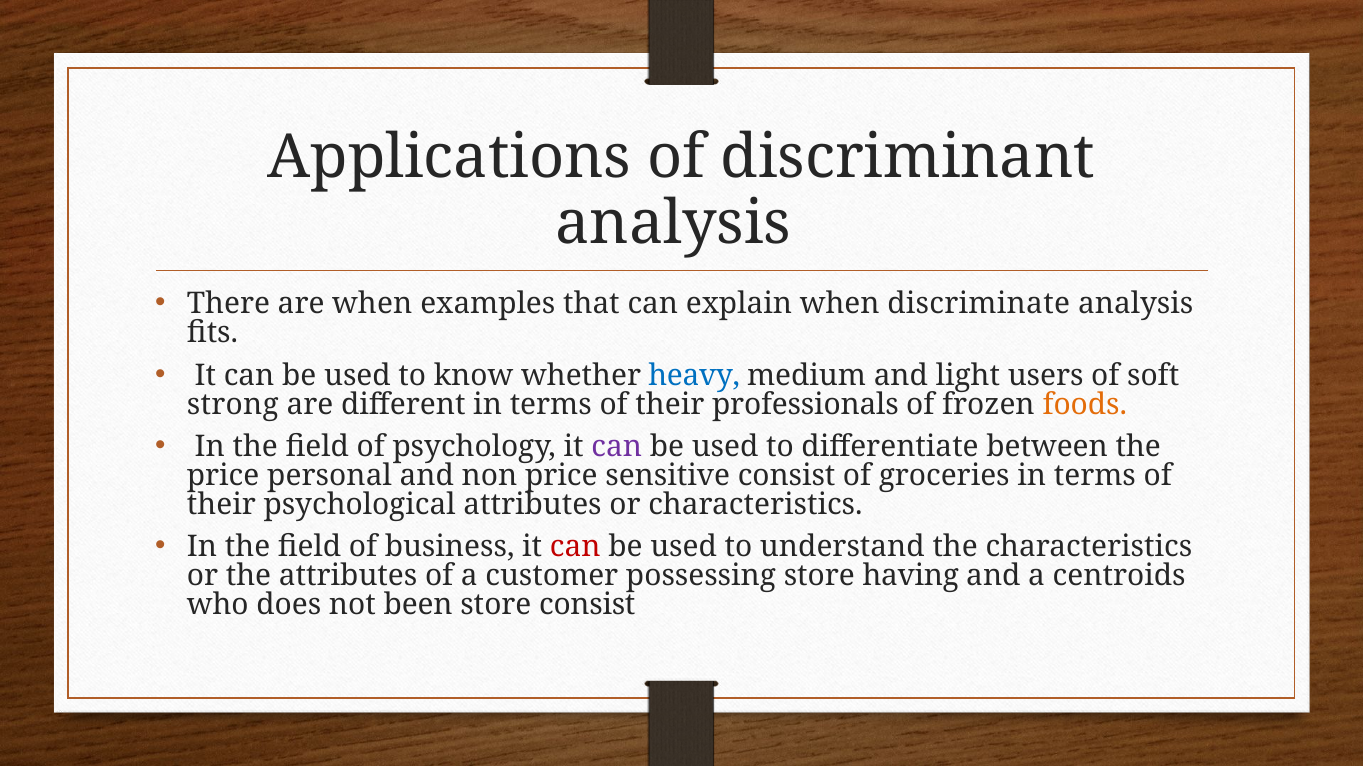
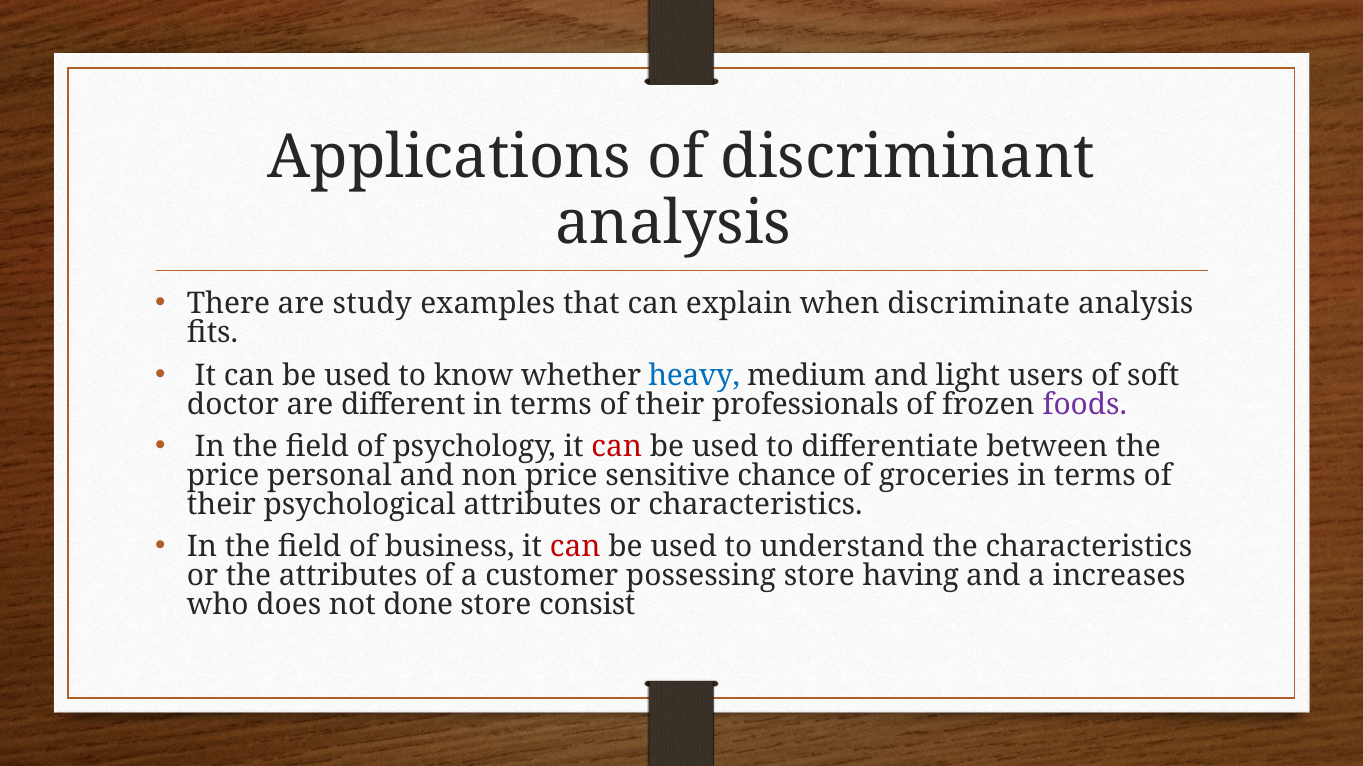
are when: when -> study
strong: strong -> doctor
foods colour: orange -> purple
can at (617, 447) colour: purple -> red
sensitive consist: consist -> chance
centroids: centroids -> increases
been: been -> done
